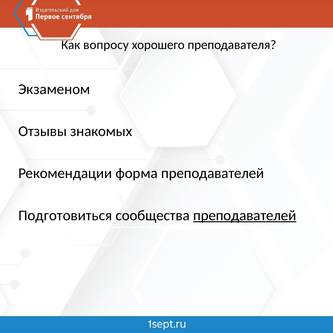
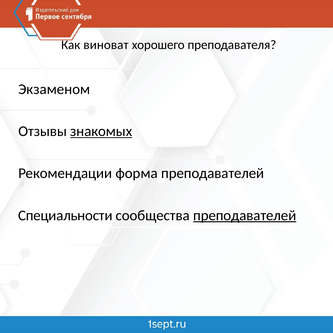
вопросу: вопросу -> виноват
знакомых underline: none -> present
Подготовиться: Подготовиться -> Специальности
